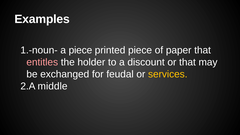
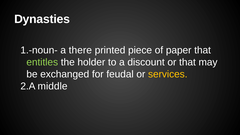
Examples: Examples -> Dynasties
a piece: piece -> there
entitles colour: pink -> light green
